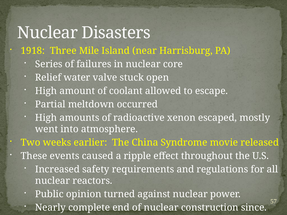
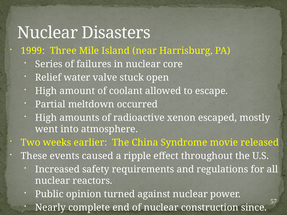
1918: 1918 -> 1999
